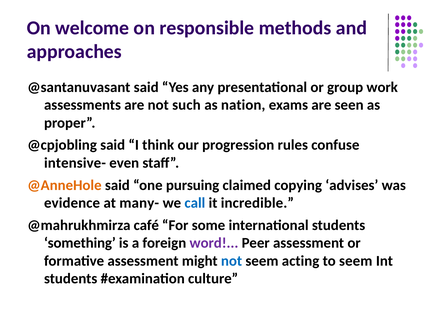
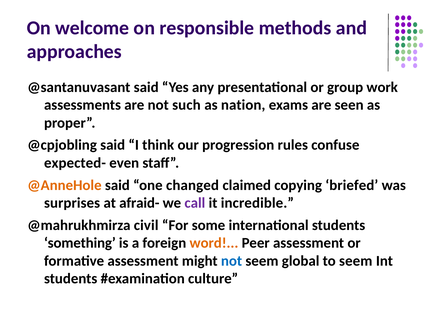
intensive-: intensive- -> expected-
pursuing: pursuing -> changed
advises: advises -> briefed
evidence: evidence -> surprises
many-: many- -> afraid-
call colour: blue -> purple
café: café -> civil
word colour: purple -> orange
acting: acting -> global
